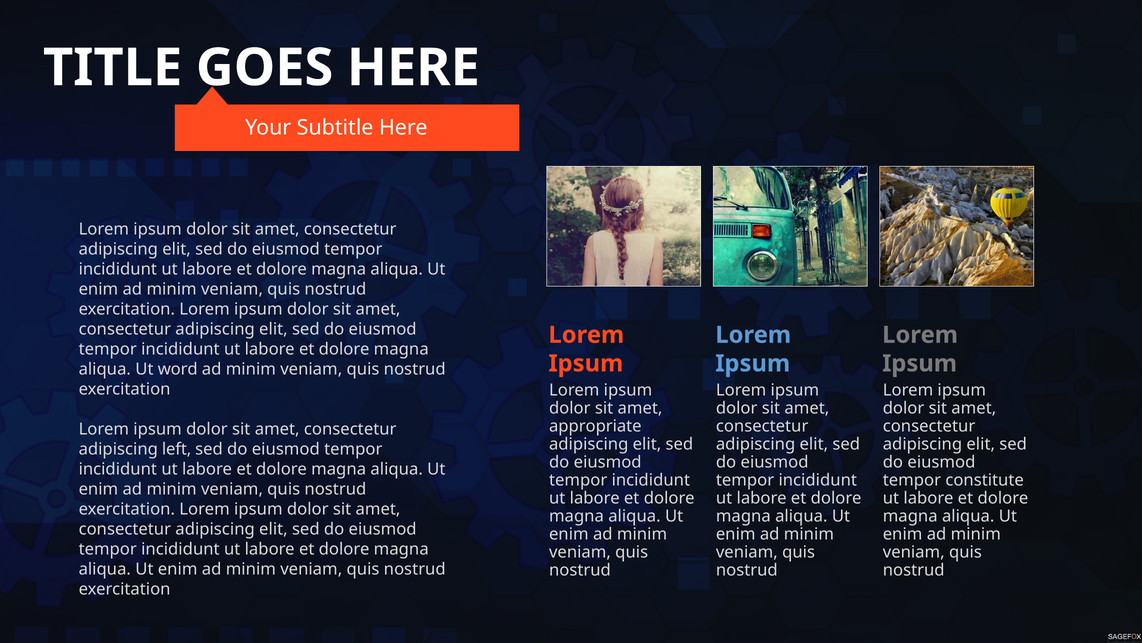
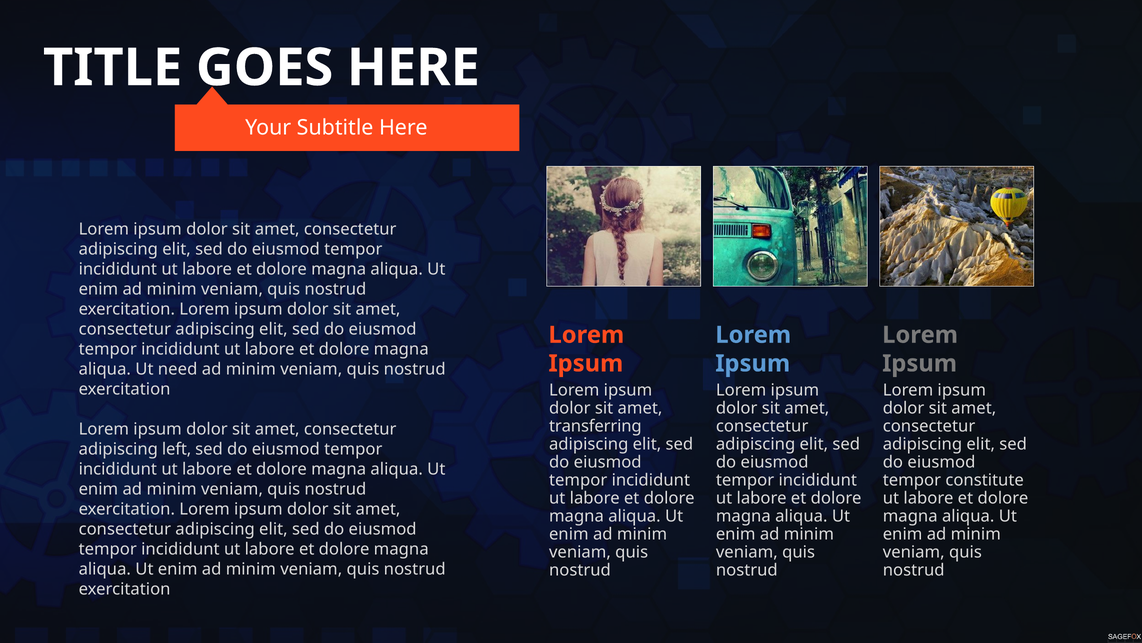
word: word -> need
appropriate: appropriate -> transferring
